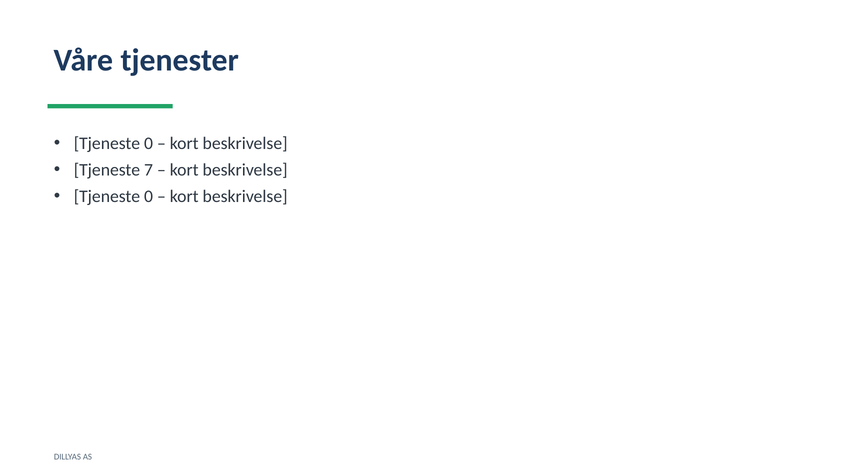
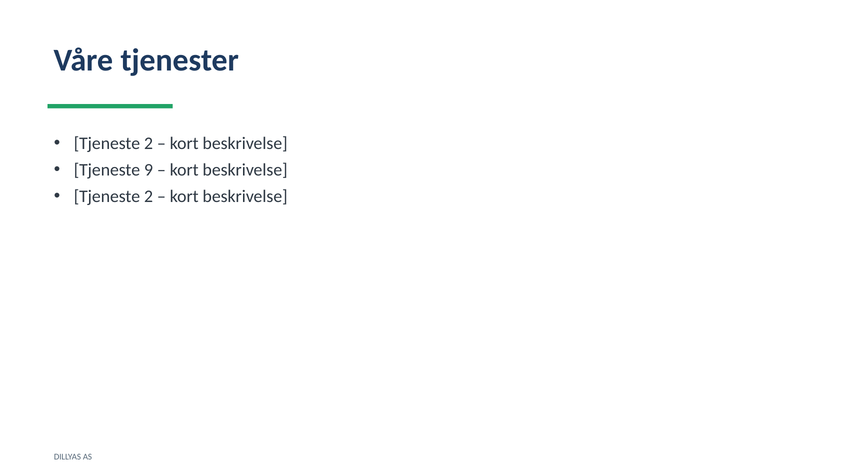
0 at (148, 143): 0 -> 2
7: 7 -> 9
0 at (148, 196): 0 -> 2
